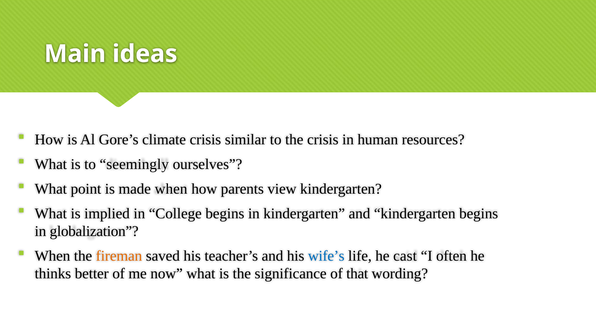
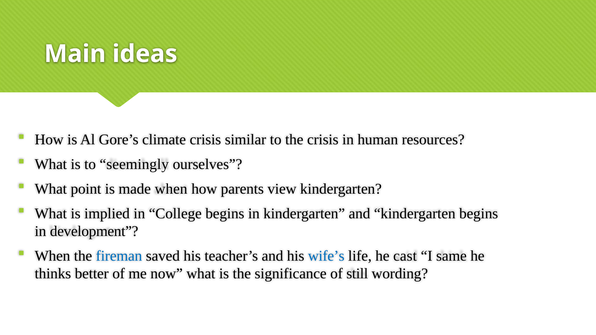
globalization: globalization -> development
fireman colour: orange -> blue
often: often -> same
that: that -> still
